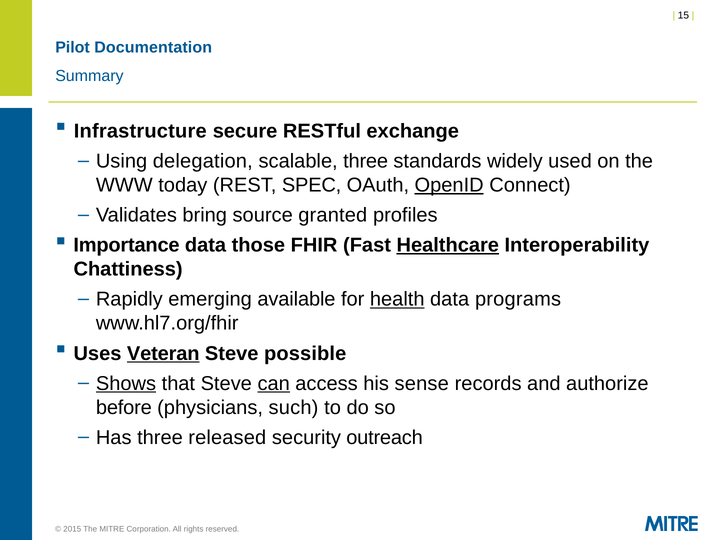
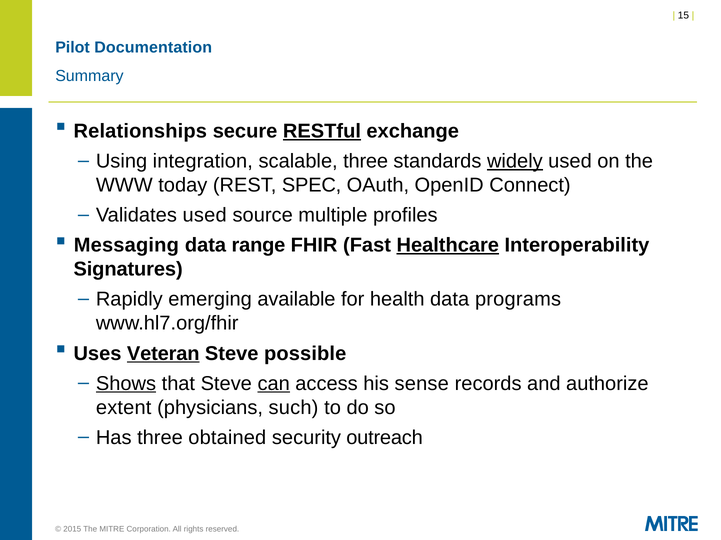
Infrastructure: Infrastructure -> Relationships
RESTful underline: none -> present
delegation: delegation -> integration
widely underline: none -> present
OpenID underline: present -> none
Validates bring: bring -> used
granted: granted -> multiple
Importance: Importance -> Messaging
those: those -> range
Chattiness: Chattiness -> Signatures
health underline: present -> none
before: before -> extent
released: released -> obtained
